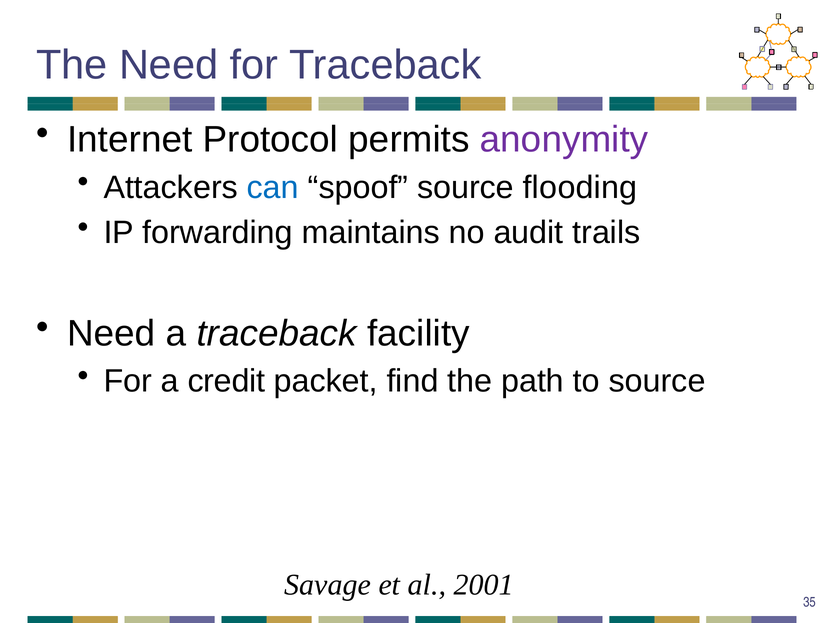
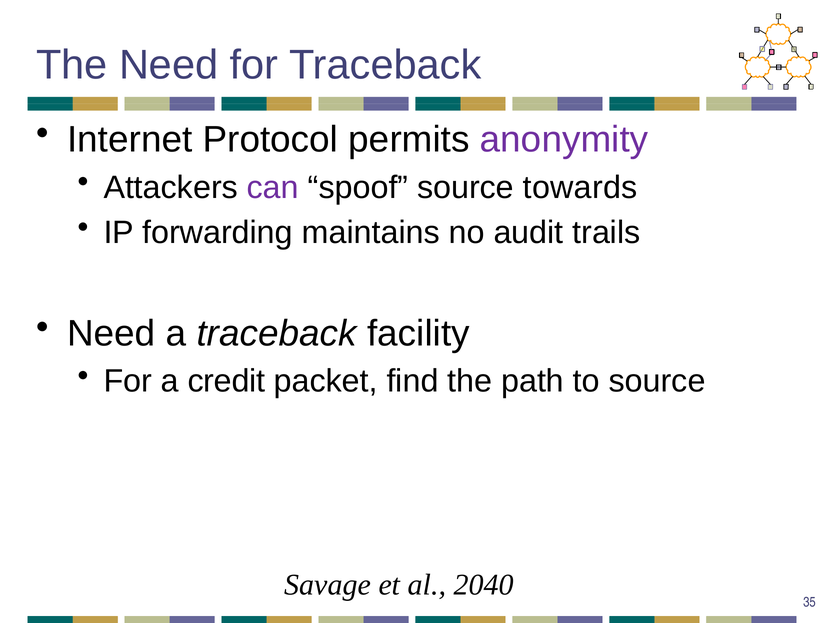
can colour: blue -> purple
flooding: flooding -> towards
2001: 2001 -> 2040
